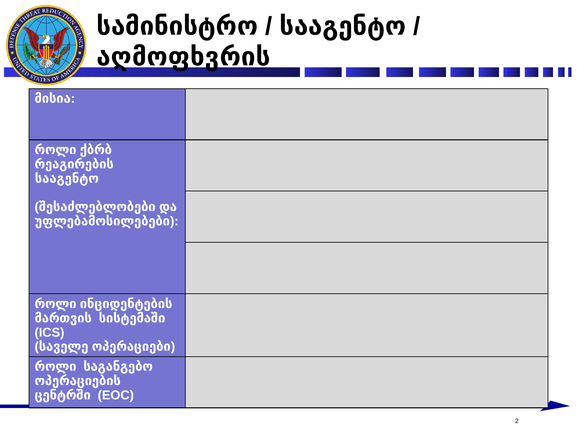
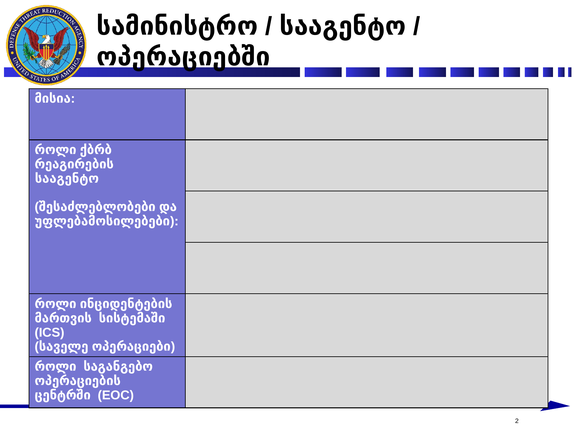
აღმოფხვრის: აღმოფხვრის -> ოპერაციებში
